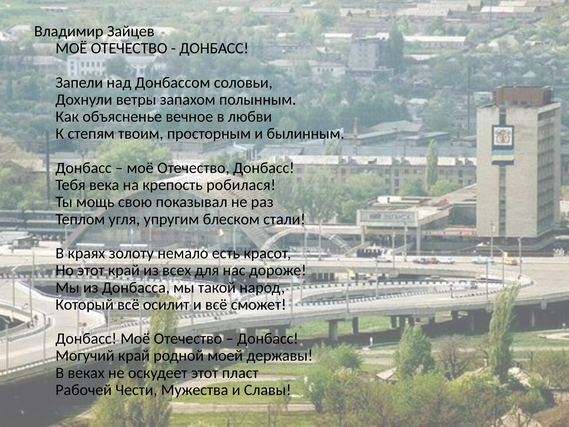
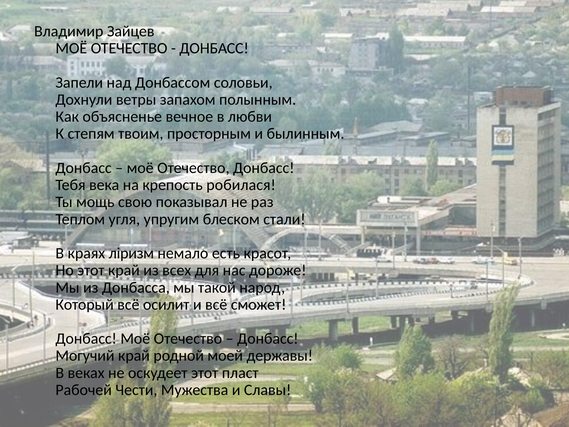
золоту: золоту -> ліризм
